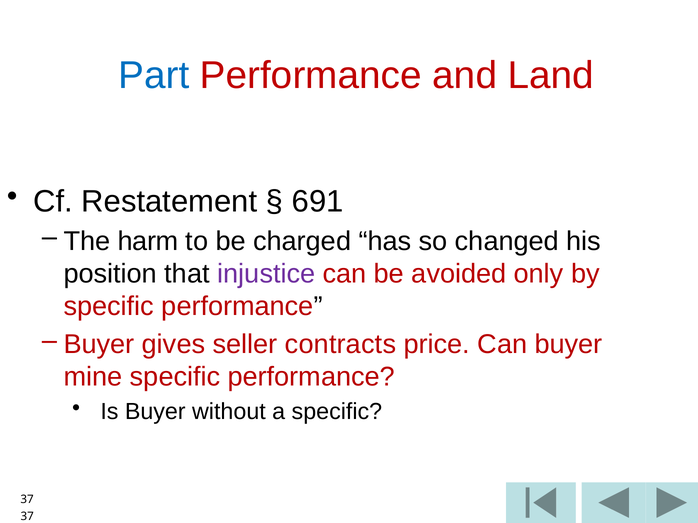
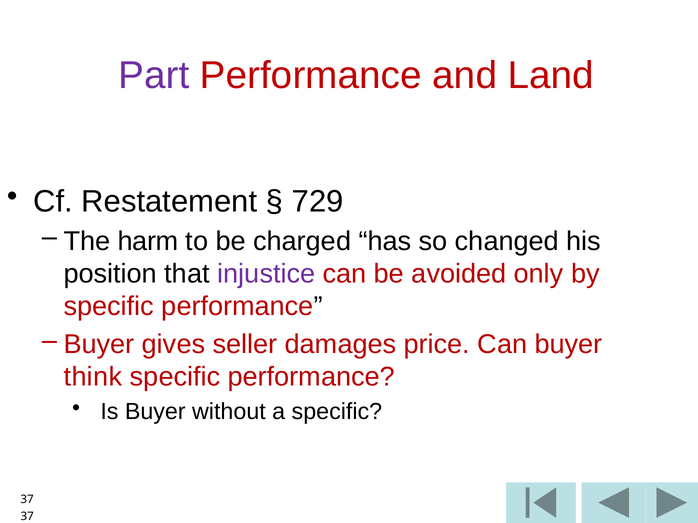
Part colour: blue -> purple
691: 691 -> 729
contracts: contracts -> damages
mine: mine -> think
